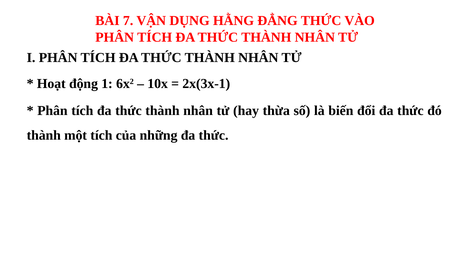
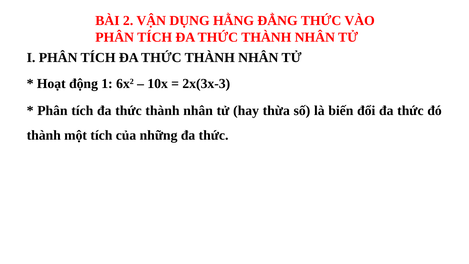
7: 7 -> 2
2x(3x-1: 2x(3x-1 -> 2x(3x-3
